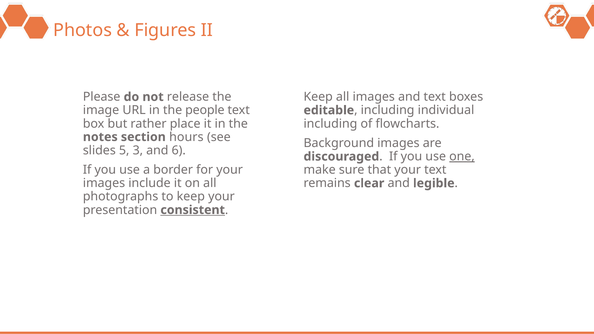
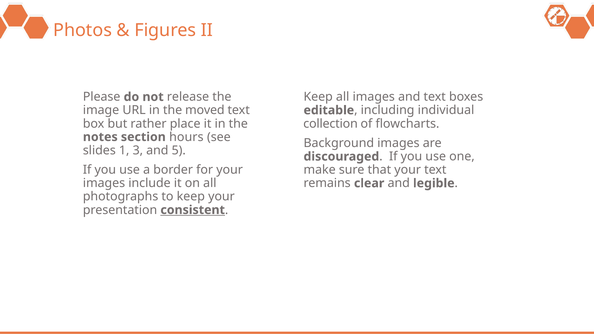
people: people -> moved
including at (330, 124): including -> collection
5: 5 -> 1
6: 6 -> 5
one underline: present -> none
